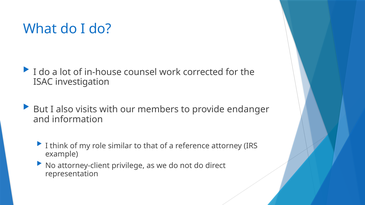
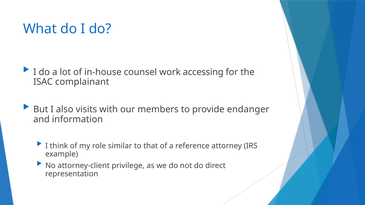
corrected: corrected -> accessing
investigation: investigation -> complainant
